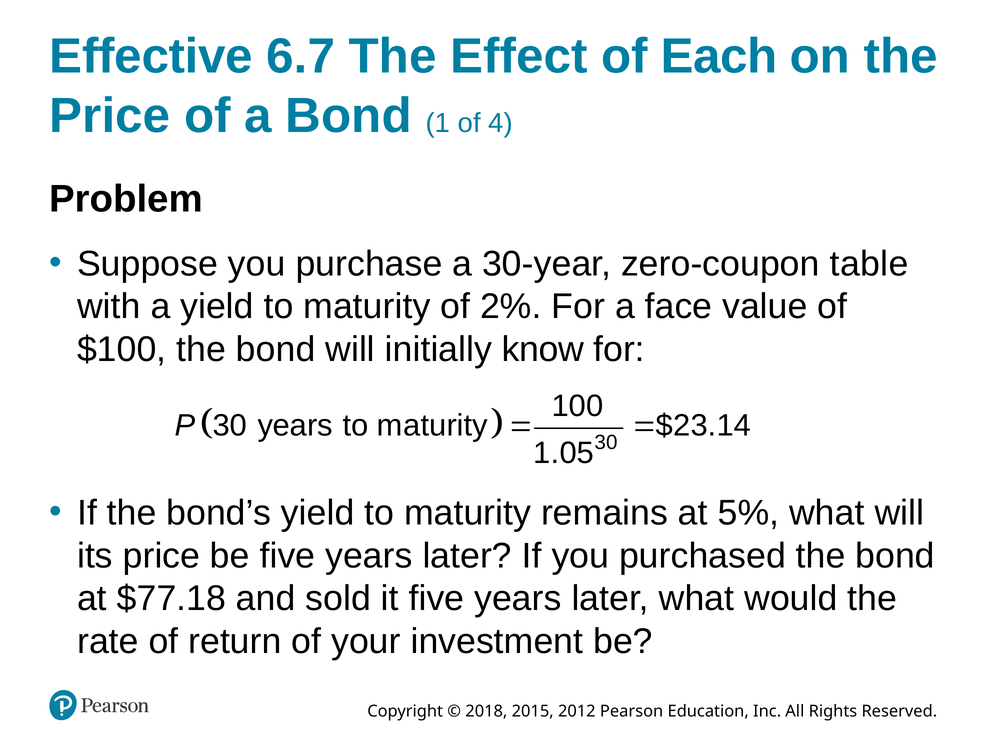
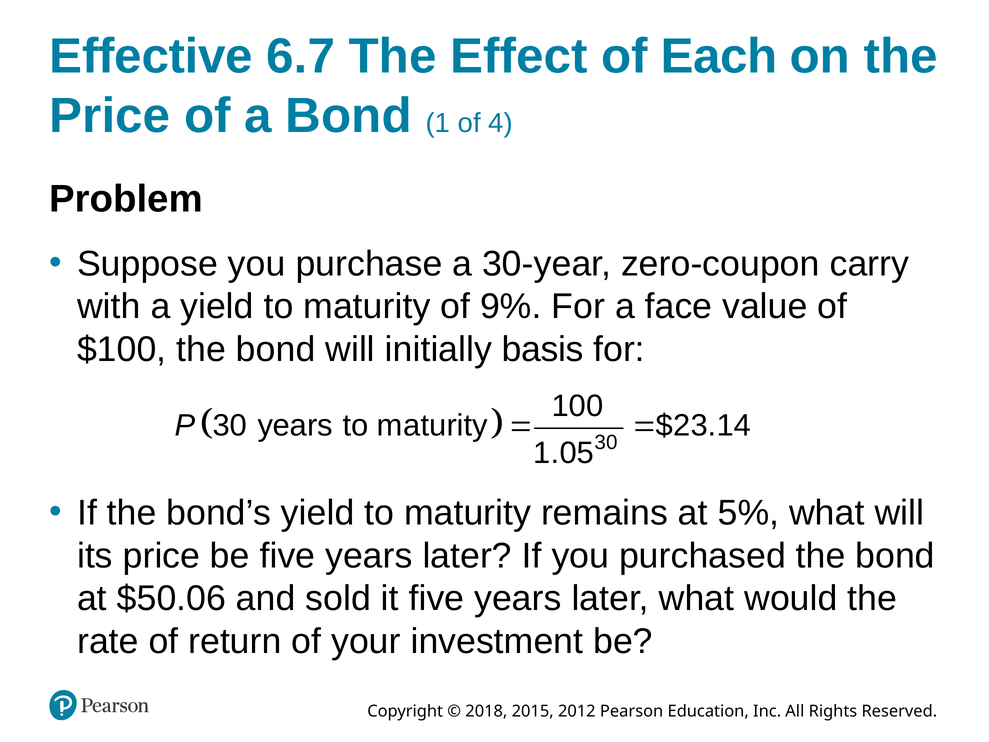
table: table -> carry
2%: 2% -> 9%
know: know -> basis
$77.18: $77.18 -> $50.06
